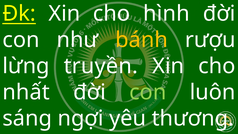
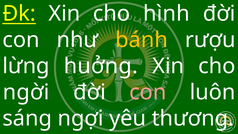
truyền: truyền -> huởng
nhất: nhất -> ngời
con at (148, 92) colour: light green -> pink
